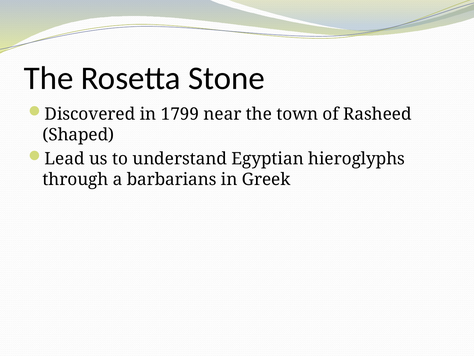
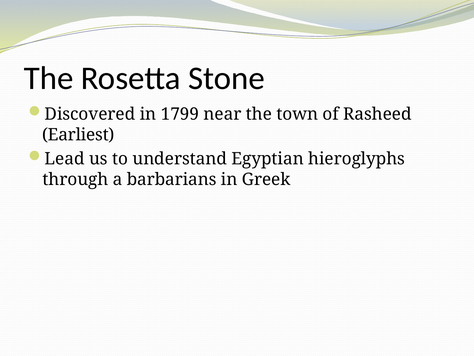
Shaped: Shaped -> Earliest
